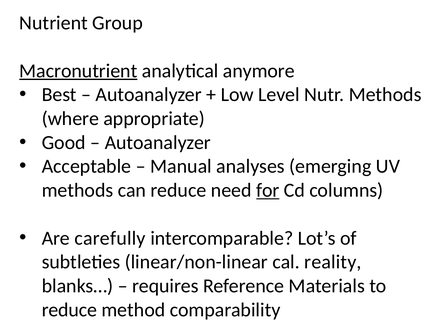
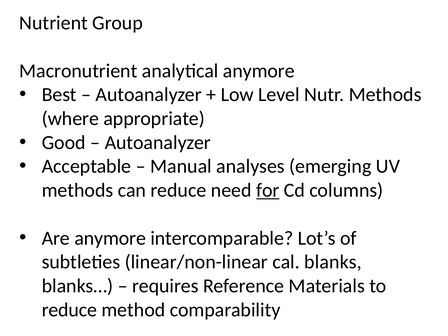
Macronutrient underline: present -> none
Are carefully: carefully -> anymore
reality: reality -> blanks
